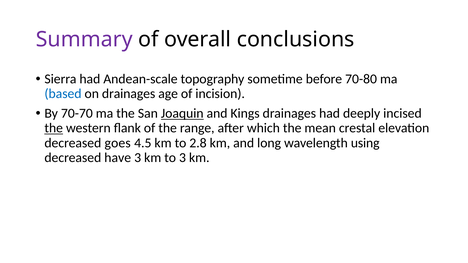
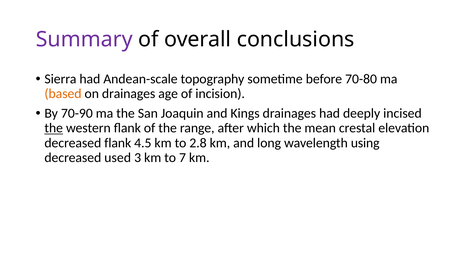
based colour: blue -> orange
70-70: 70-70 -> 70-90
Joaquin underline: present -> none
decreased goes: goes -> flank
have: have -> used
to 3: 3 -> 7
